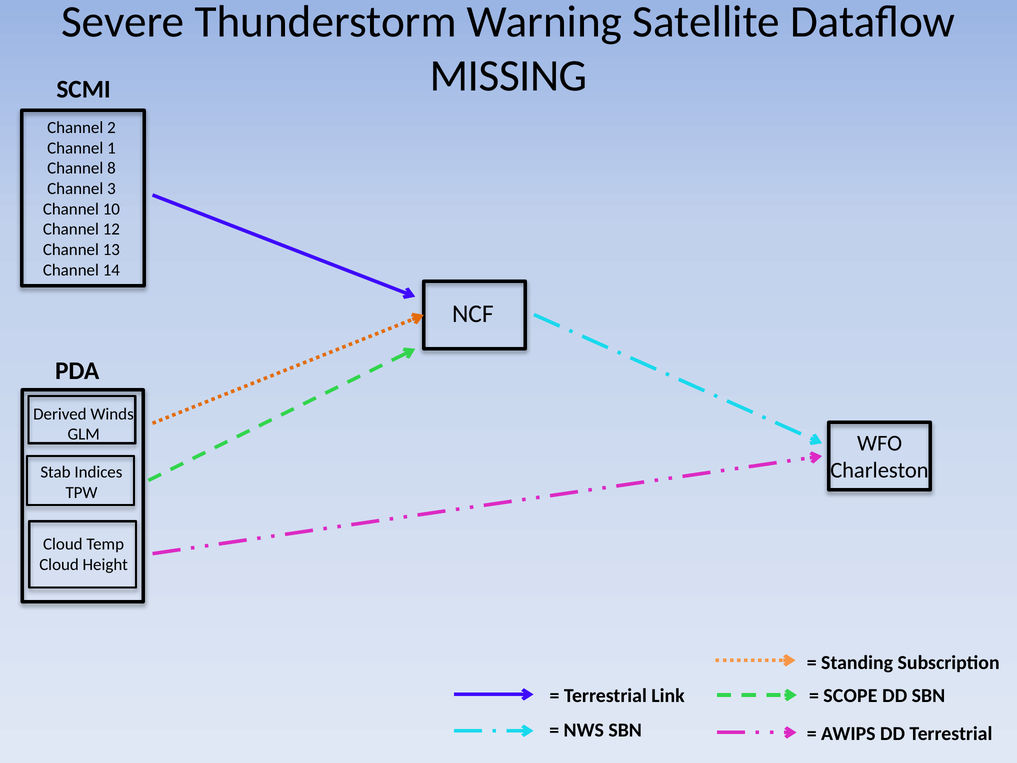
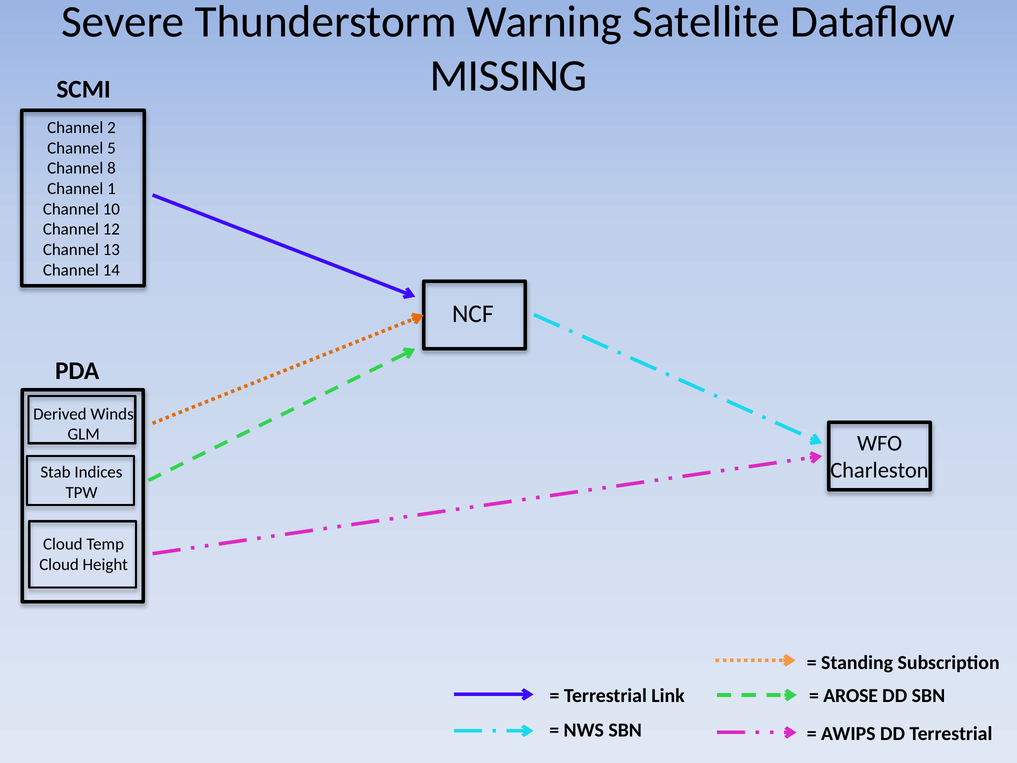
1: 1 -> 5
3: 3 -> 1
SCOPE: SCOPE -> AROSE
